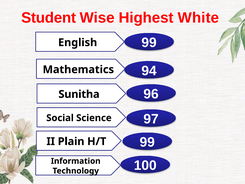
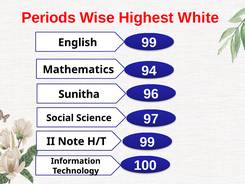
Student: Student -> Periods
Plain: Plain -> Note
